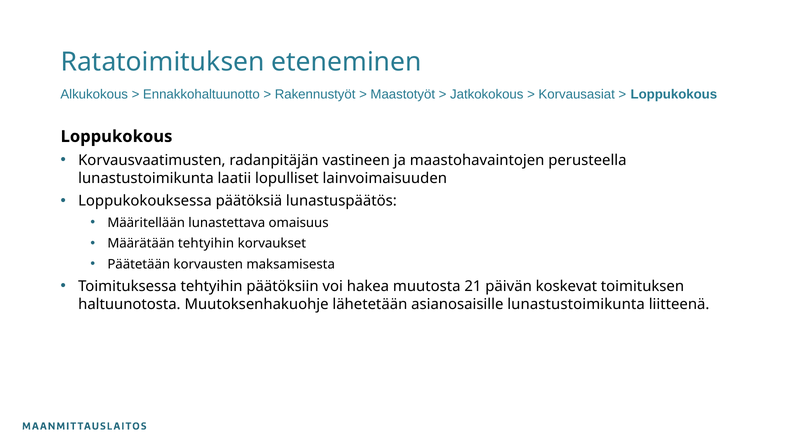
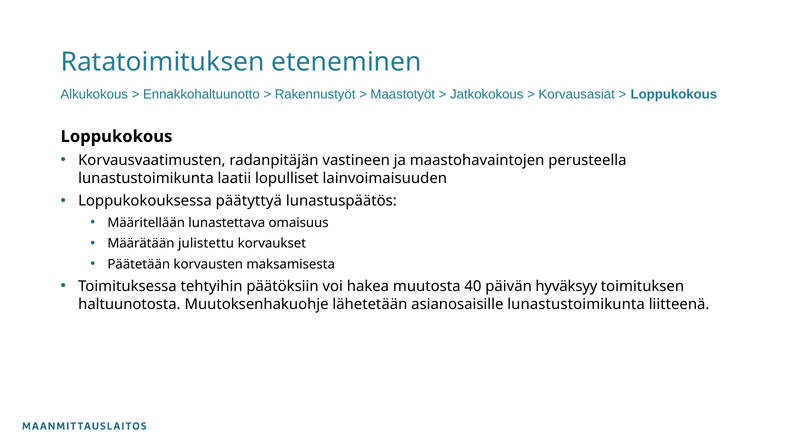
päätöksiä: päätöksiä -> päätyttyä
Määrätään tehtyihin: tehtyihin -> julistettu
21: 21 -> 40
koskevat: koskevat -> hyväksyy
